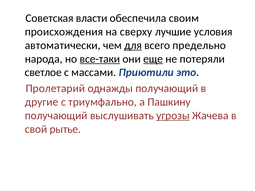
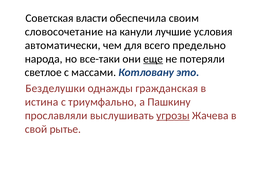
происхождения: происхождения -> словосочетание
сверху: сверху -> канули
для underline: present -> none
все-таки underline: present -> none
Приютили: Приютили -> Котловану
Пролетарий: Пролетарий -> Безделушки
однажды получающий: получающий -> гражданская
другие: другие -> истина
получающий at (56, 116): получающий -> прославляли
